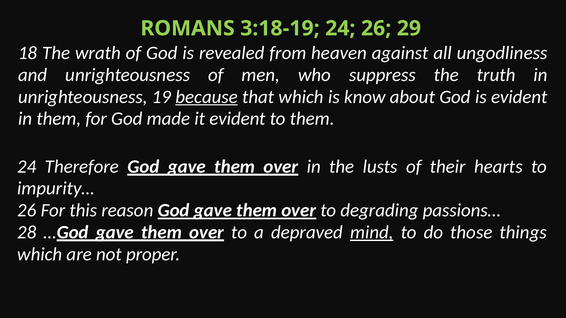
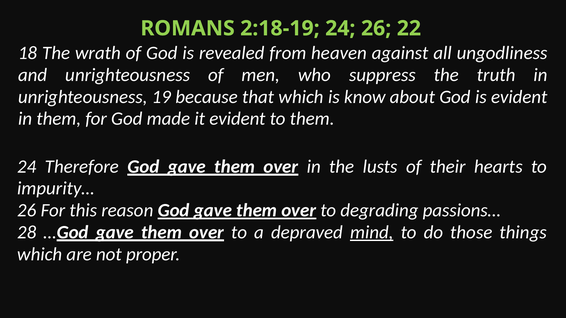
3:18-19: 3:18-19 -> 2:18-19
29: 29 -> 22
because underline: present -> none
